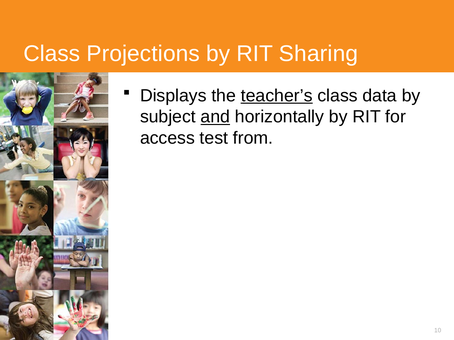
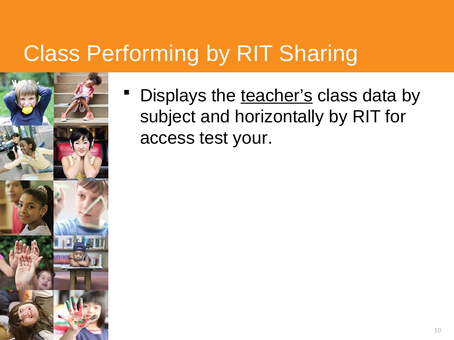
Projections: Projections -> Performing
and underline: present -> none
from: from -> your
